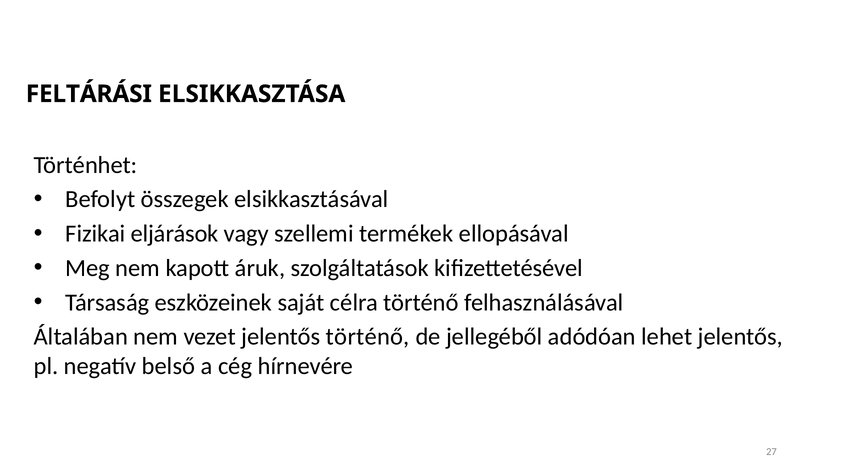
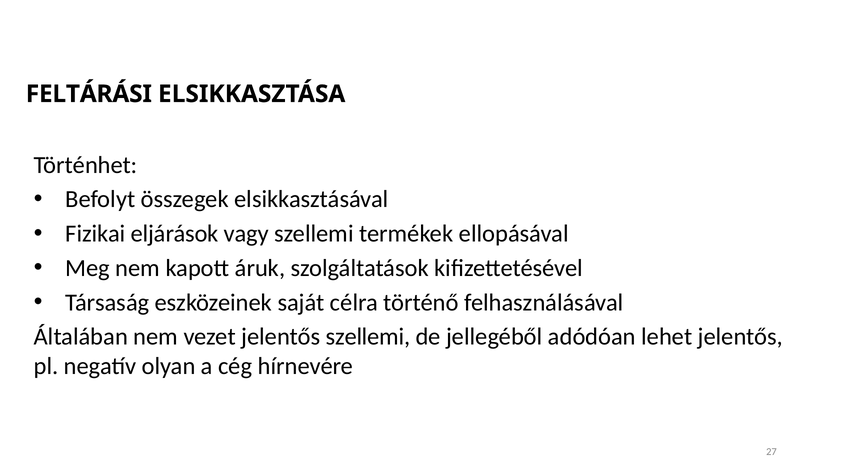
jelentős történő: történő -> szellemi
belső: belső -> olyan
